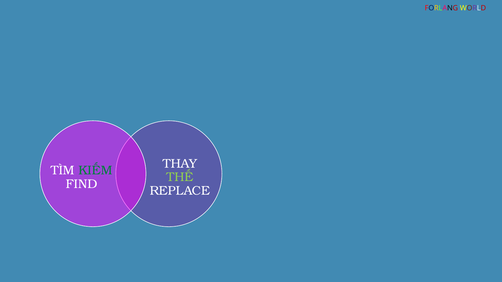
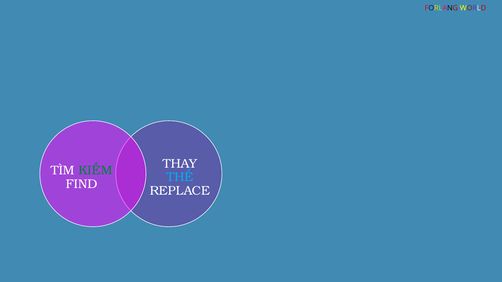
THẾ colour: light green -> light blue
